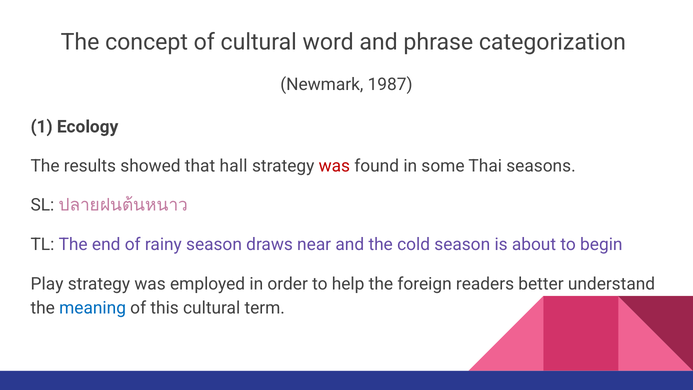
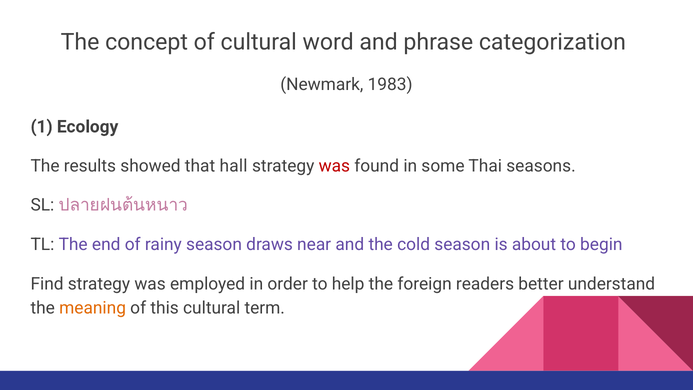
1987: 1987 -> 1983
Play: Play -> Find
meaning colour: blue -> orange
